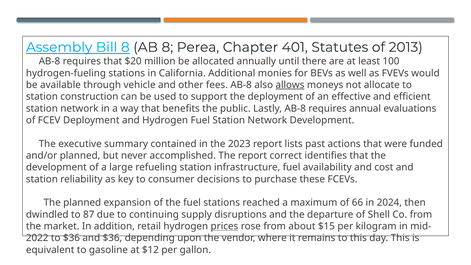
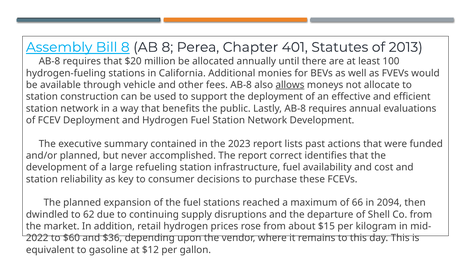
2024: 2024 -> 2094
87: 87 -> 62
prices underline: present -> none
to $36: $36 -> $60
